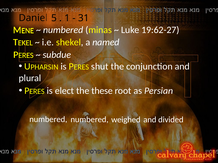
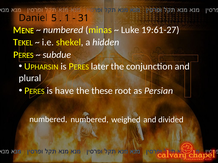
19:62-27: 19:62-27 -> 19:61-27
named: named -> hidden
shut: shut -> later
elect: elect -> have
